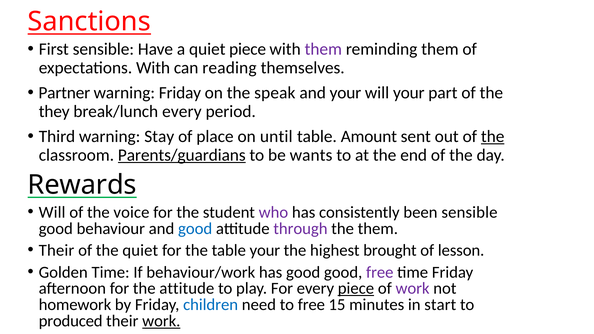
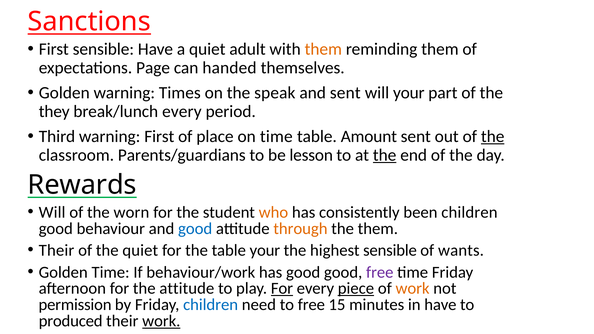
quiet piece: piece -> adult
them at (323, 49) colour: purple -> orange
expectations With: With -> Page
reading: reading -> handed
Partner at (64, 93): Partner -> Golden
warning Friday: Friday -> Times
and your: your -> sent
warning Stay: Stay -> First
on until: until -> time
Parents/guardians underline: present -> none
wants: wants -> lesson
the at (385, 155) underline: none -> present
voice: voice -> worn
who colour: purple -> orange
been sensible: sensible -> children
through colour: purple -> orange
highest brought: brought -> sensible
lesson: lesson -> wants
For at (282, 289) underline: none -> present
work at (413, 289) colour: purple -> orange
homework: homework -> permission
in start: start -> have
